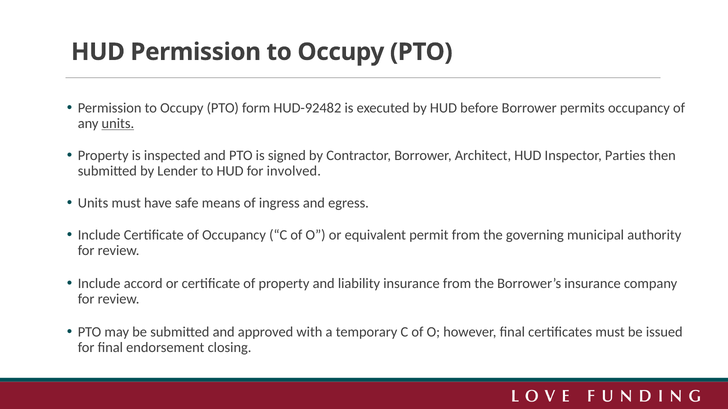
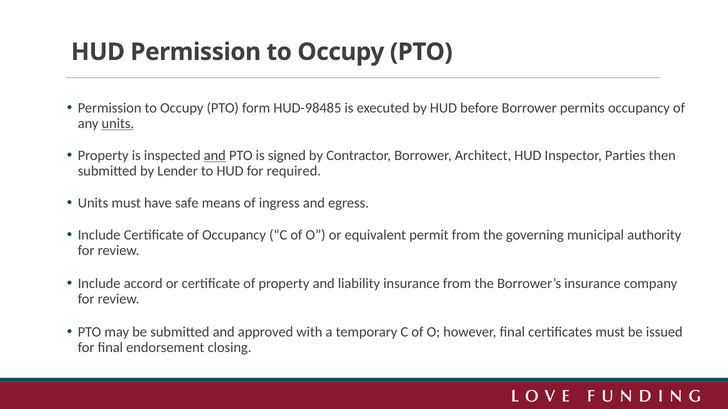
HUD-92482: HUD-92482 -> HUD-98485
and at (215, 156) underline: none -> present
involved: involved -> required
